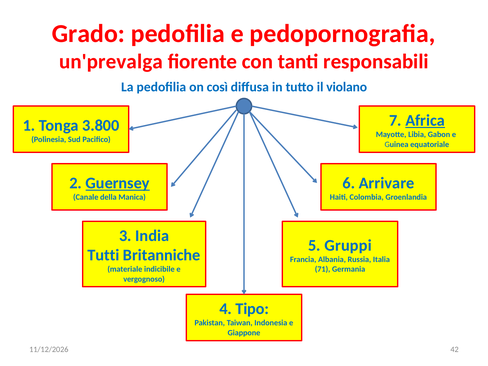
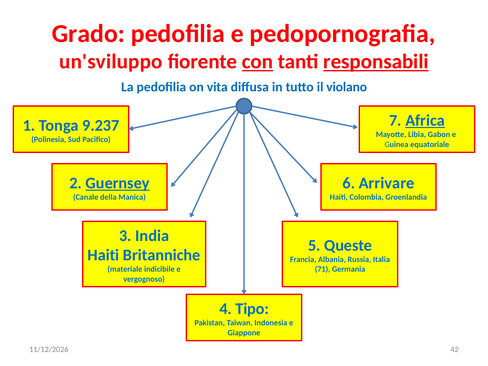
un'prevalga: un'prevalga -> un'sviluppo
con underline: none -> present
responsabili underline: none -> present
così: così -> vita
3.800: 3.800 -> 9.237
Gruppi: Gruppi -> Queste
Tutti at (103, 255): Tutti -> Haiti
